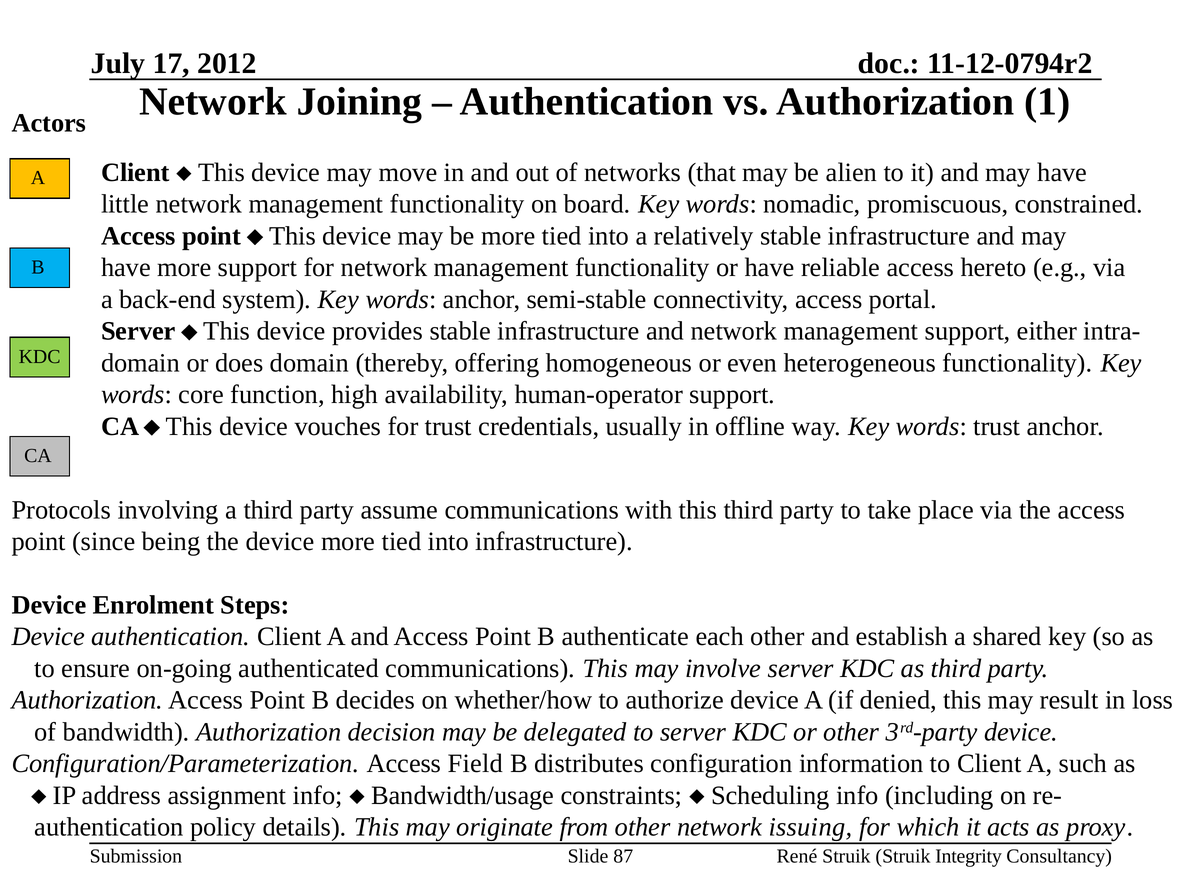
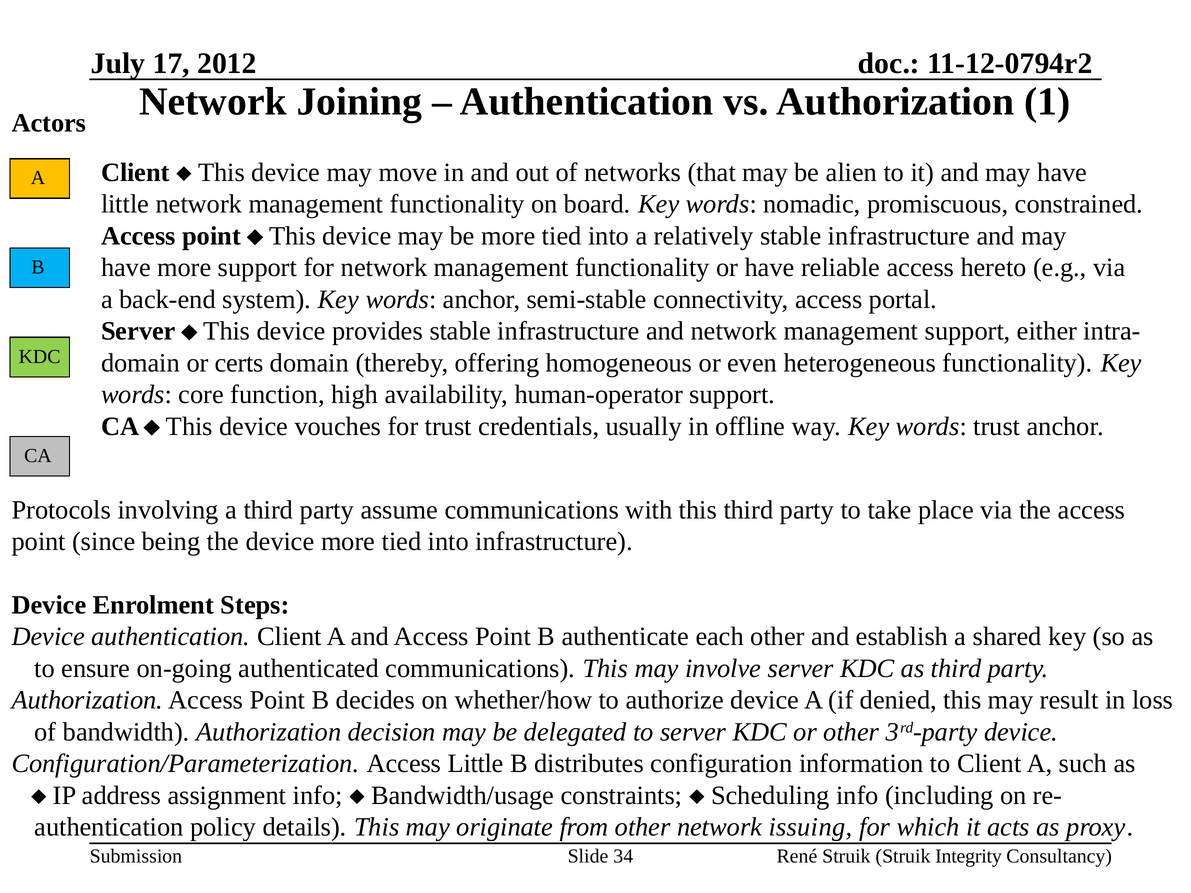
does: does -> certs
Access Field: Field -> Little
87: 87 -> 34
